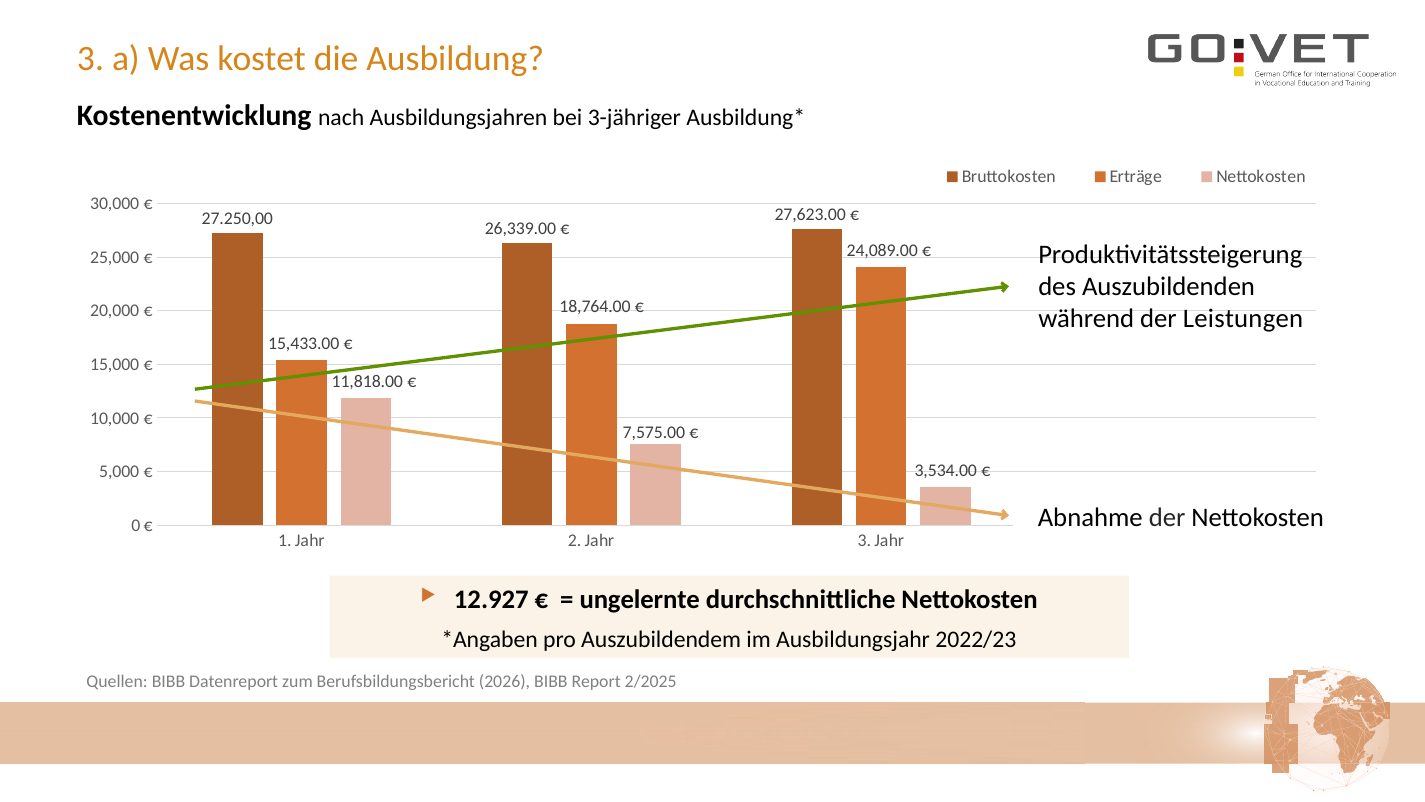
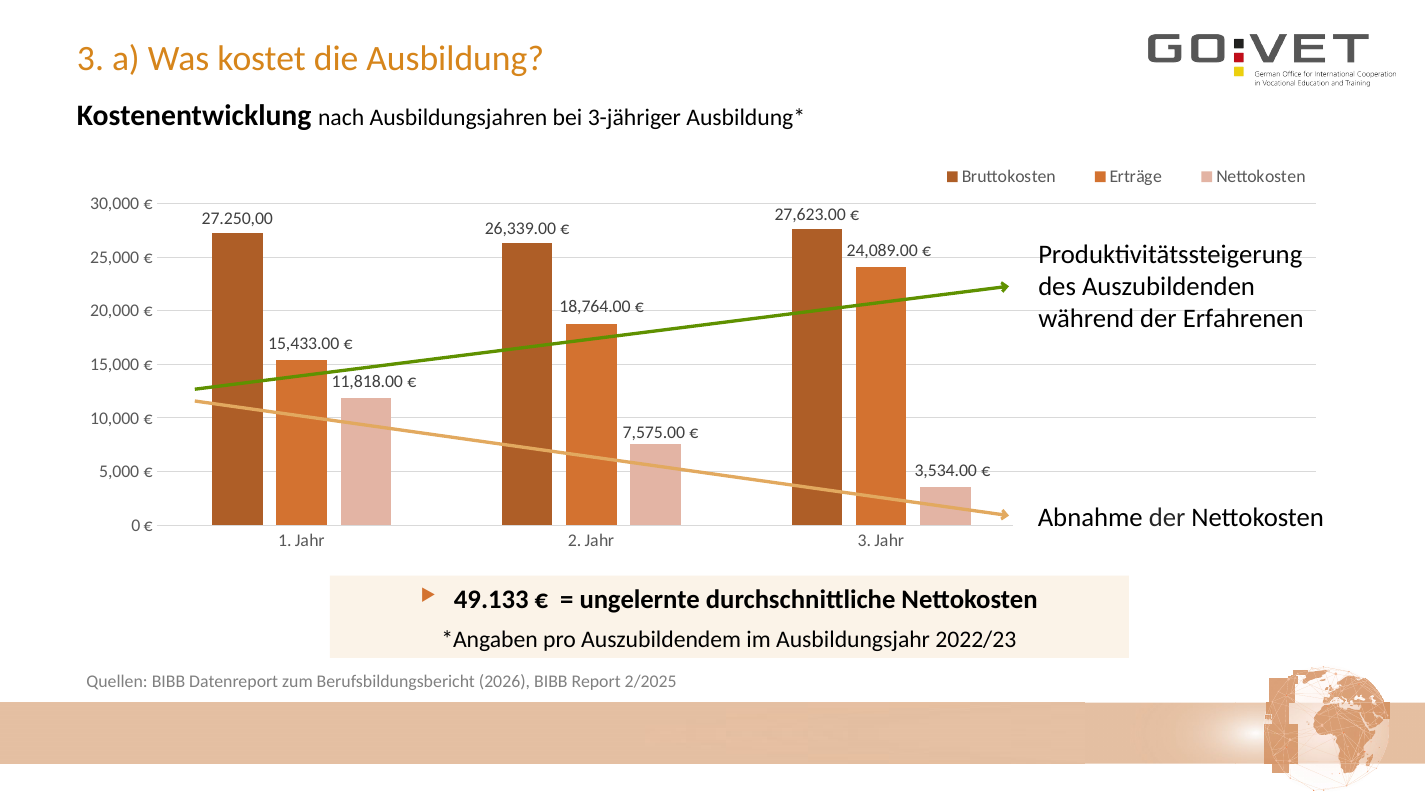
Leistungen: Leistungen -> Erfahrenen
12.927: 12.927 -> 49.133
